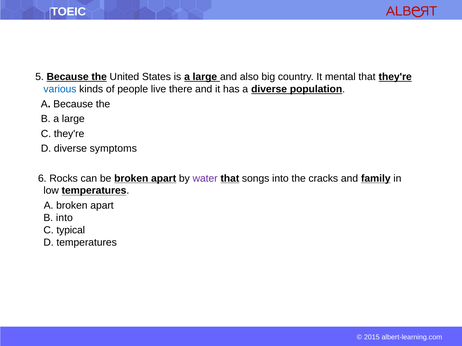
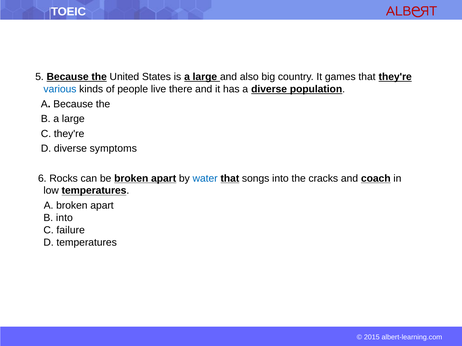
mental: mental -> games
water colour: purple -> blue
family: family -> coach
typical: typical -> failure
